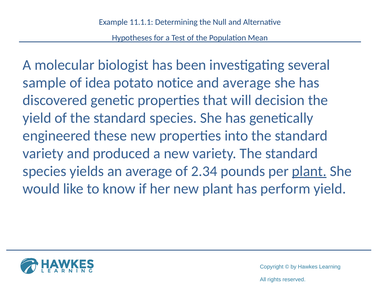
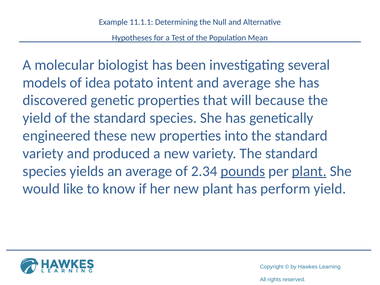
sample: sample -> models
notice: notice -> intent
decision: decision -> because
pounds underline: none -> present
